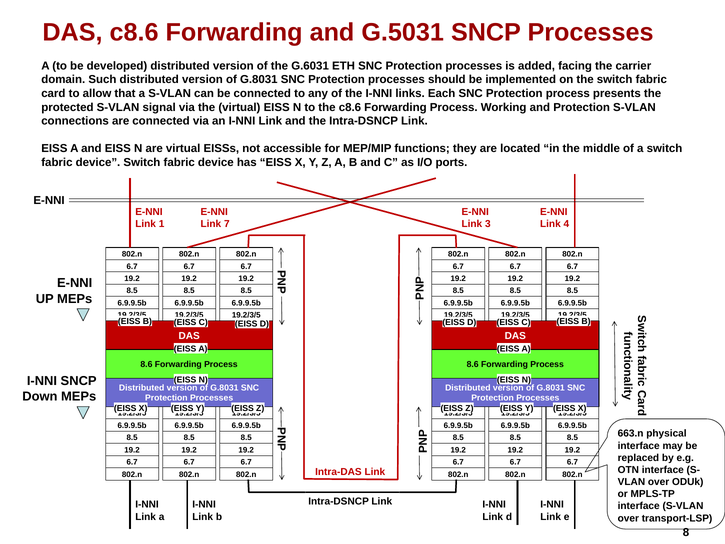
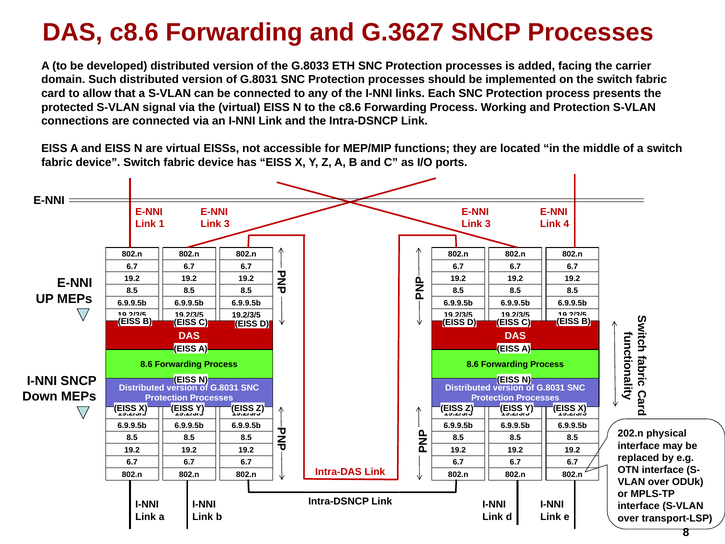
G.5031: G.5031 -> G.3627
G.6031: G.6031 -> G.8033
7 at (227, 224): 7 -> 3
663.n: 663.n -> 202.n
